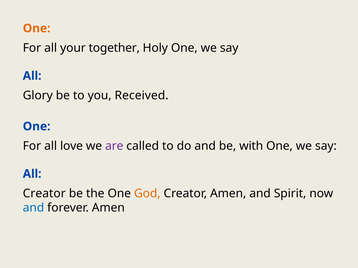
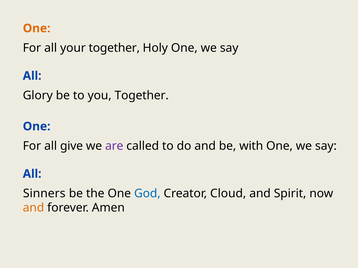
you Received: Received -> Together
love: love -> give
Creator at (44, 194): Creator -> Sinners
God colour: orange -> blue
Creator Amen: Amen -> Cloud
and at (33, 208) colour: blue -> orange
